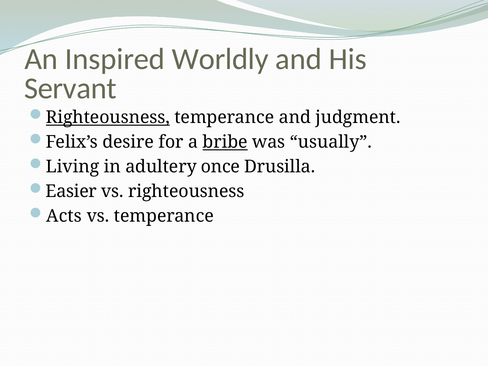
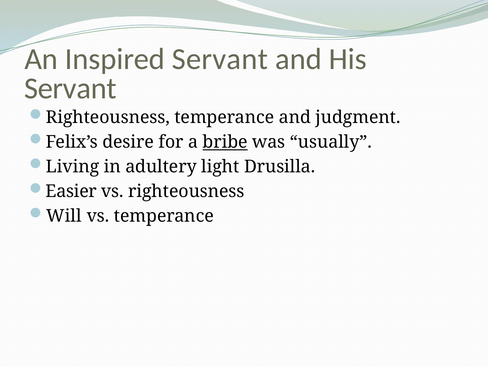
Inspired Worldly: Worldly -> Servant
Righteousness at (108, 117) underline: present -> none
once: once -> light
Acts: Acts -> Will
